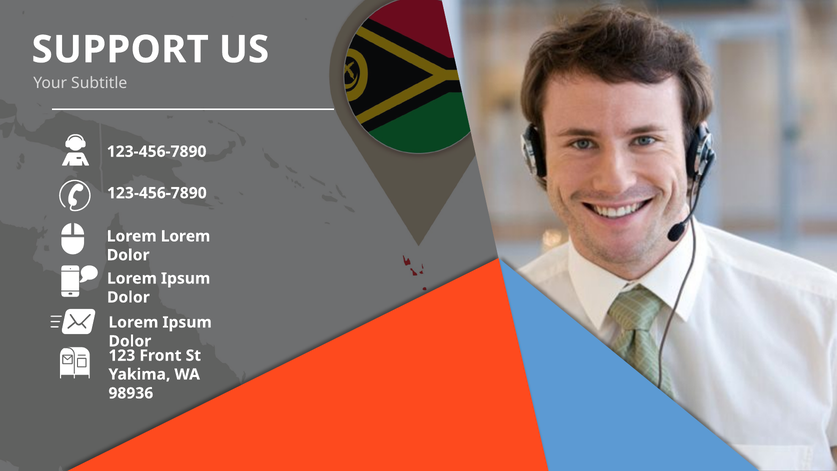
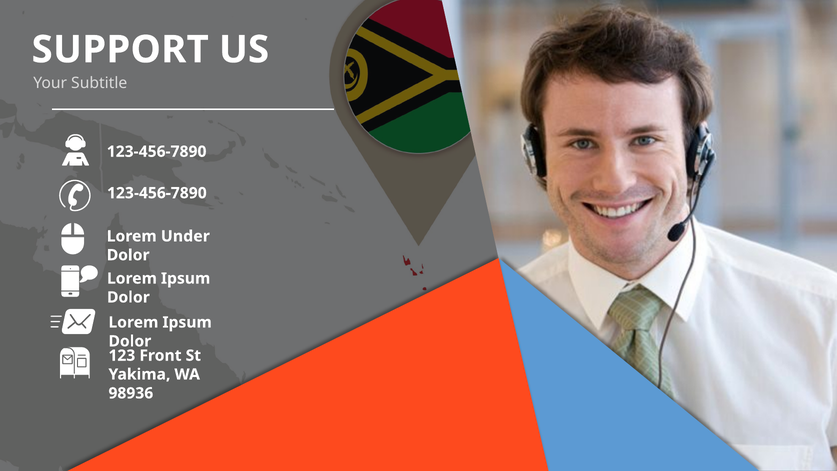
Lorem Lorem: Lorem -> Under
